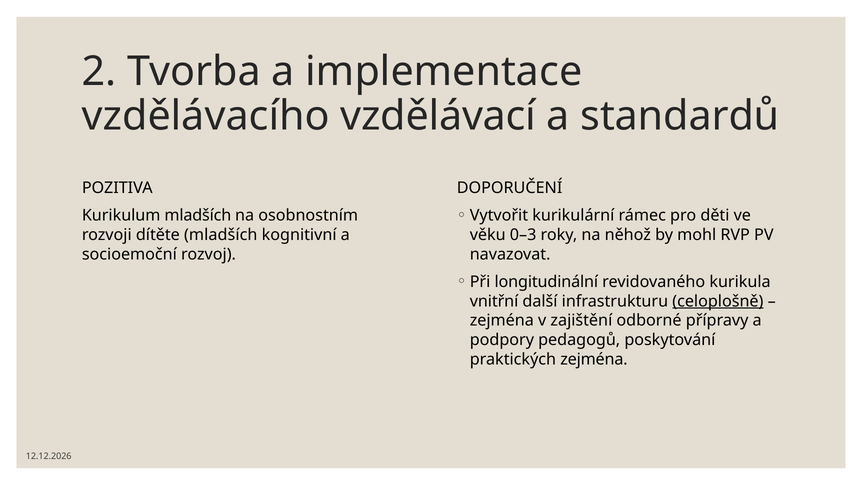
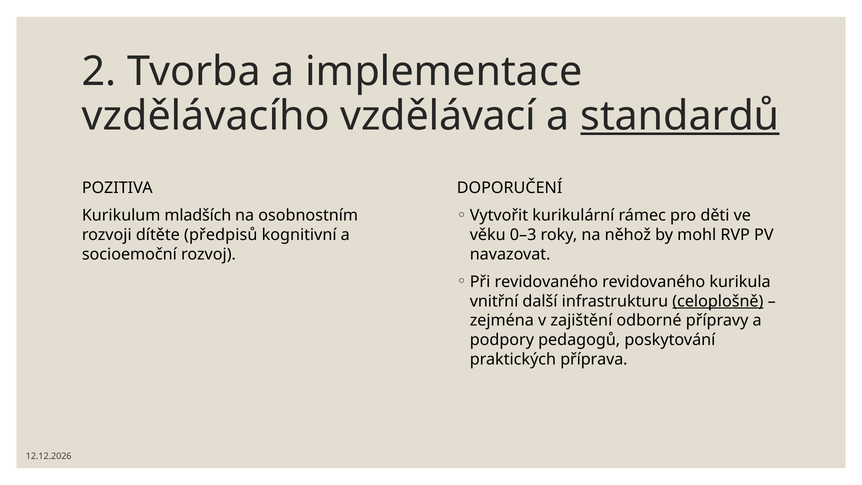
standardů underline: none -> present
dítěte mladších: mladších -> předpisů
Při longitudinální: longitudinální -> revidovaného
praktických zejména: zejména -> příprava
